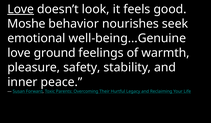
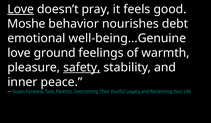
look: look -> pray
seek: seek -> debt
safety underline: none -> present
